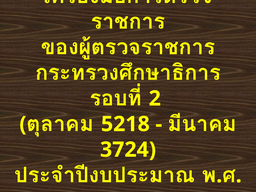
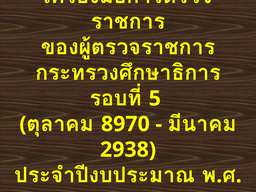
2: 2 -> 5
5218: 5218 -> 8970
3724: 3724 -> 2938
